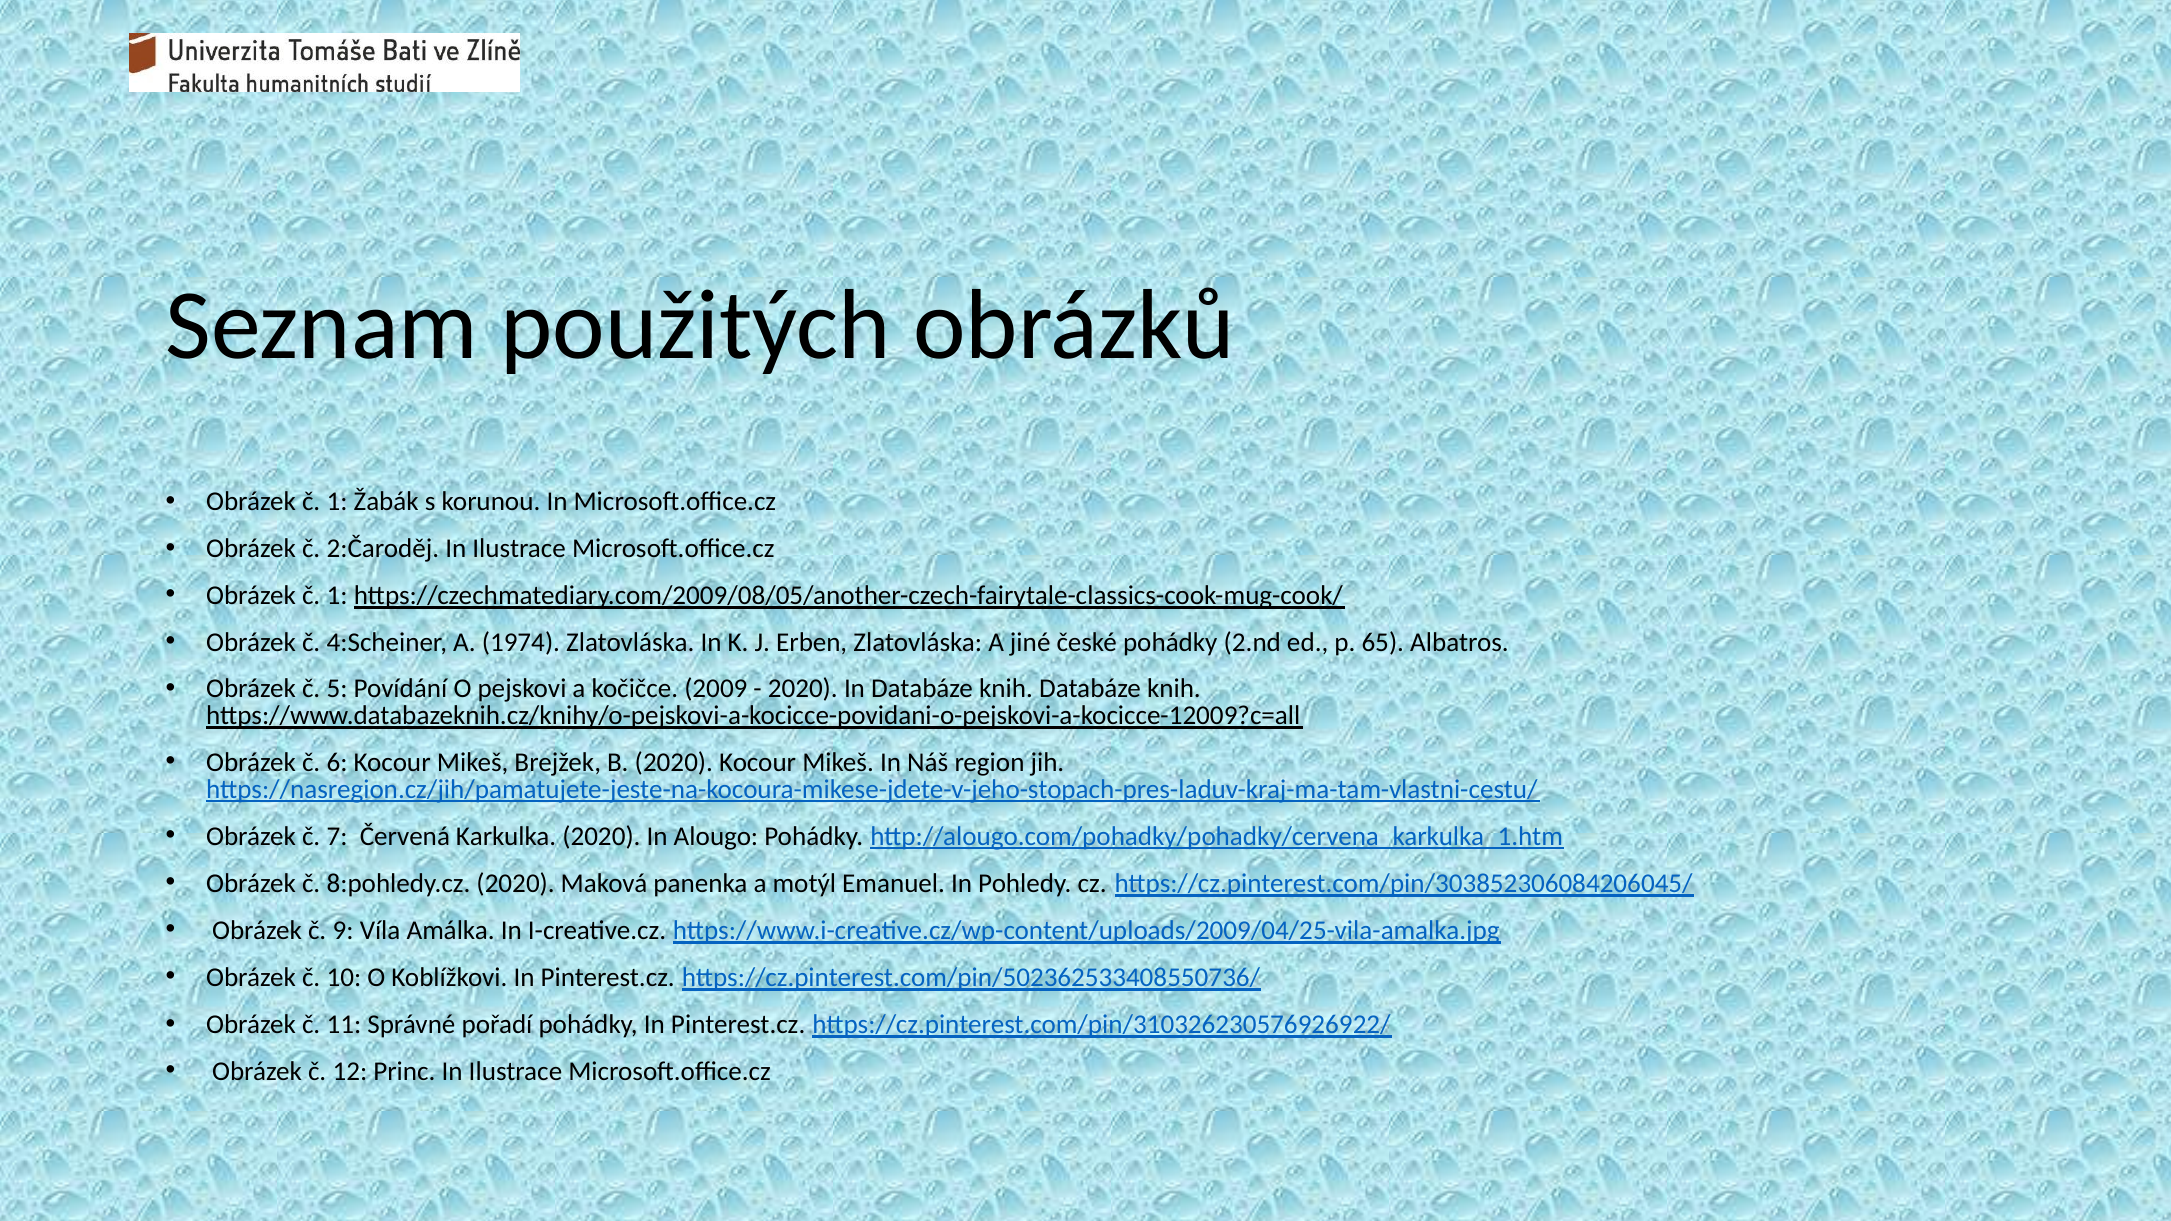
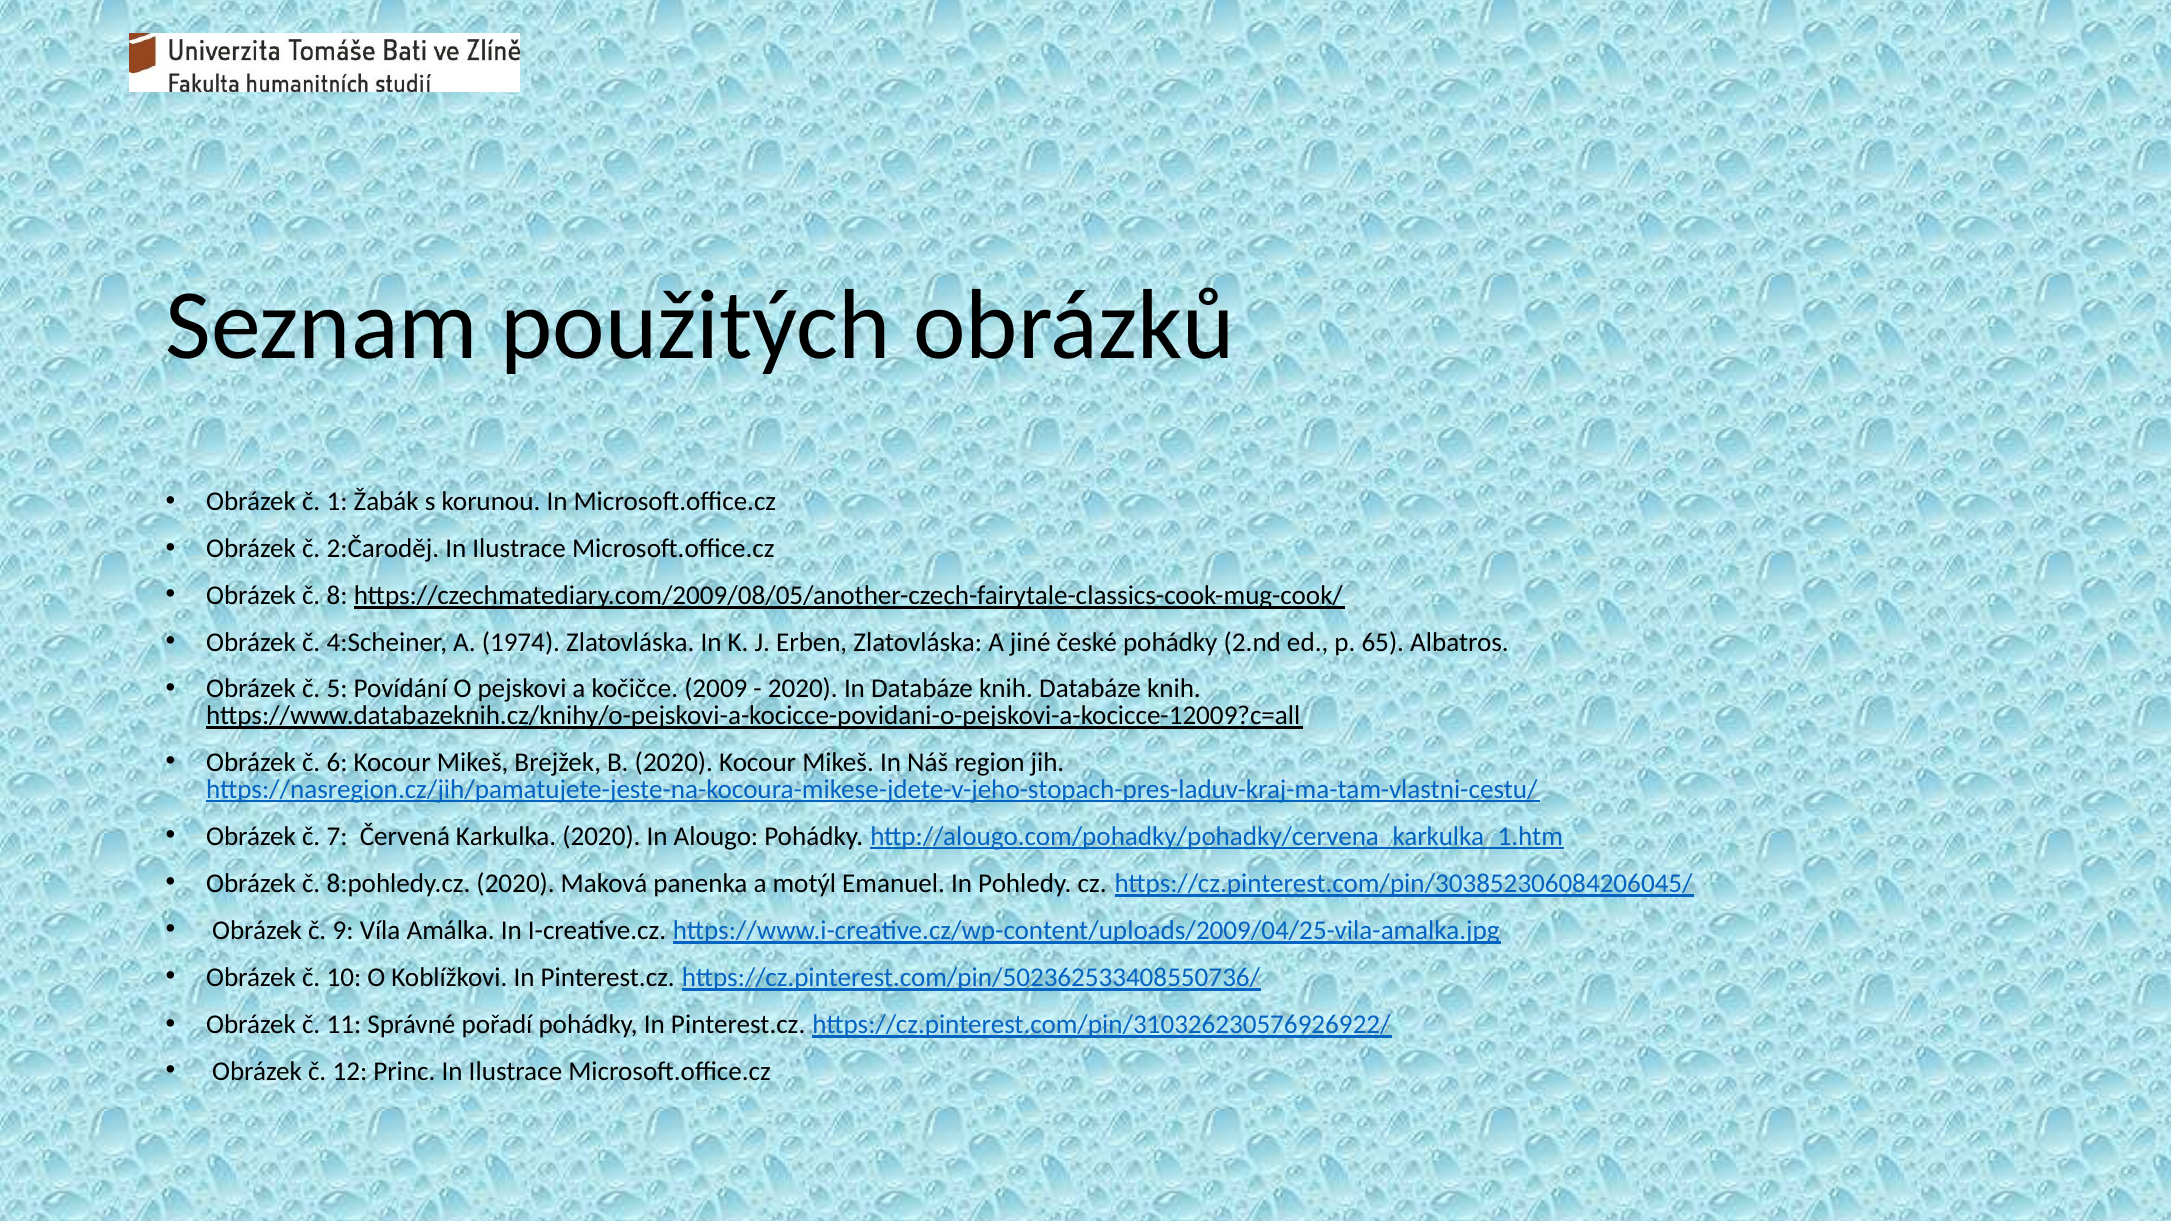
1 at (337, 596): 1 -> 8
